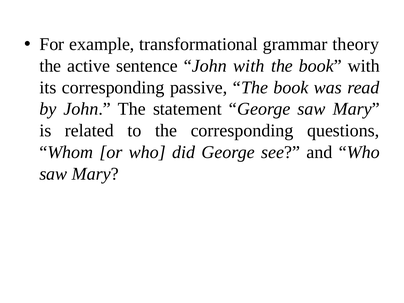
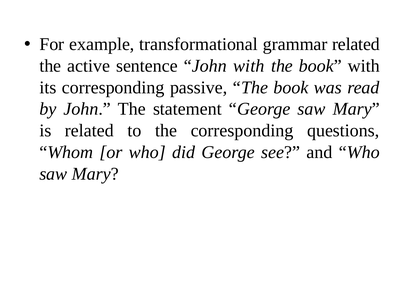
grammar theory: theory -> related
